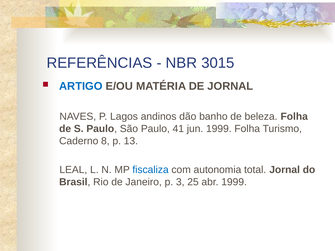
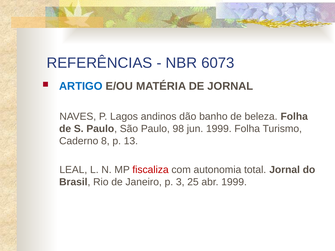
3015: 3015 -> 6073
41: 41 -> 98
fiscaliza colour: blue -> red
